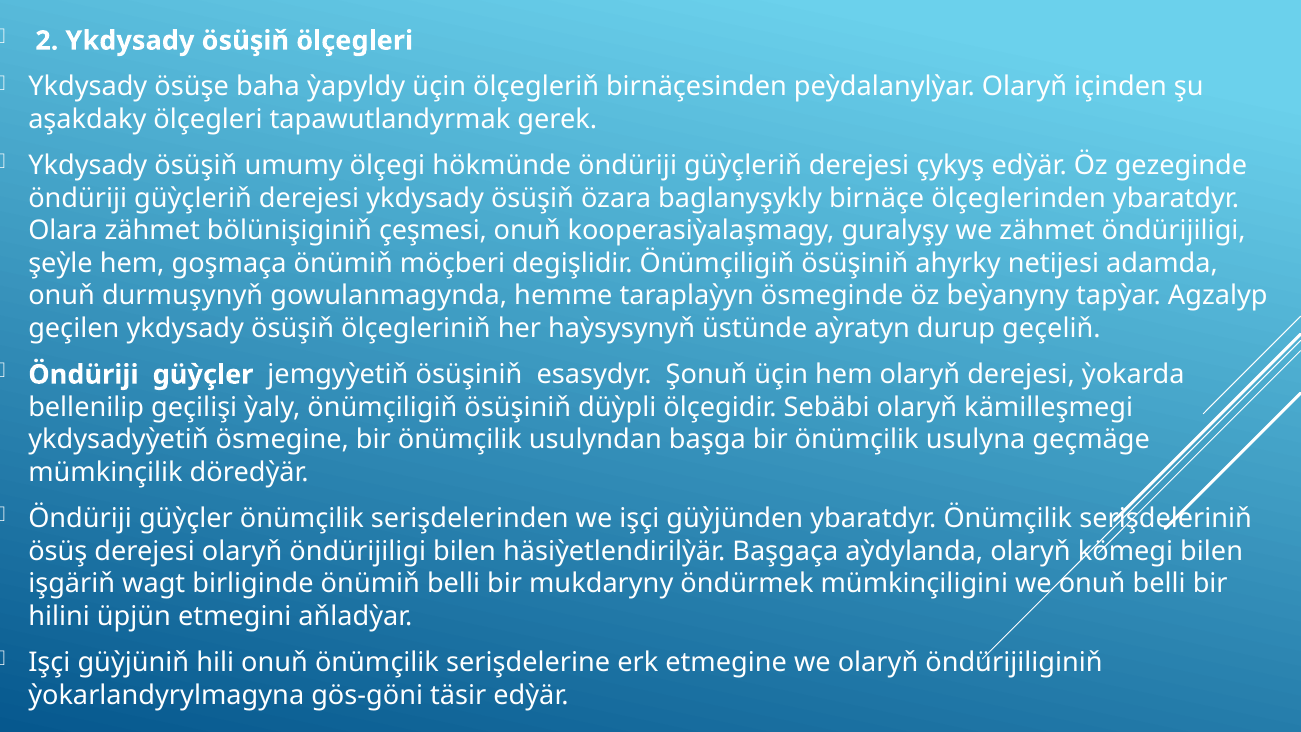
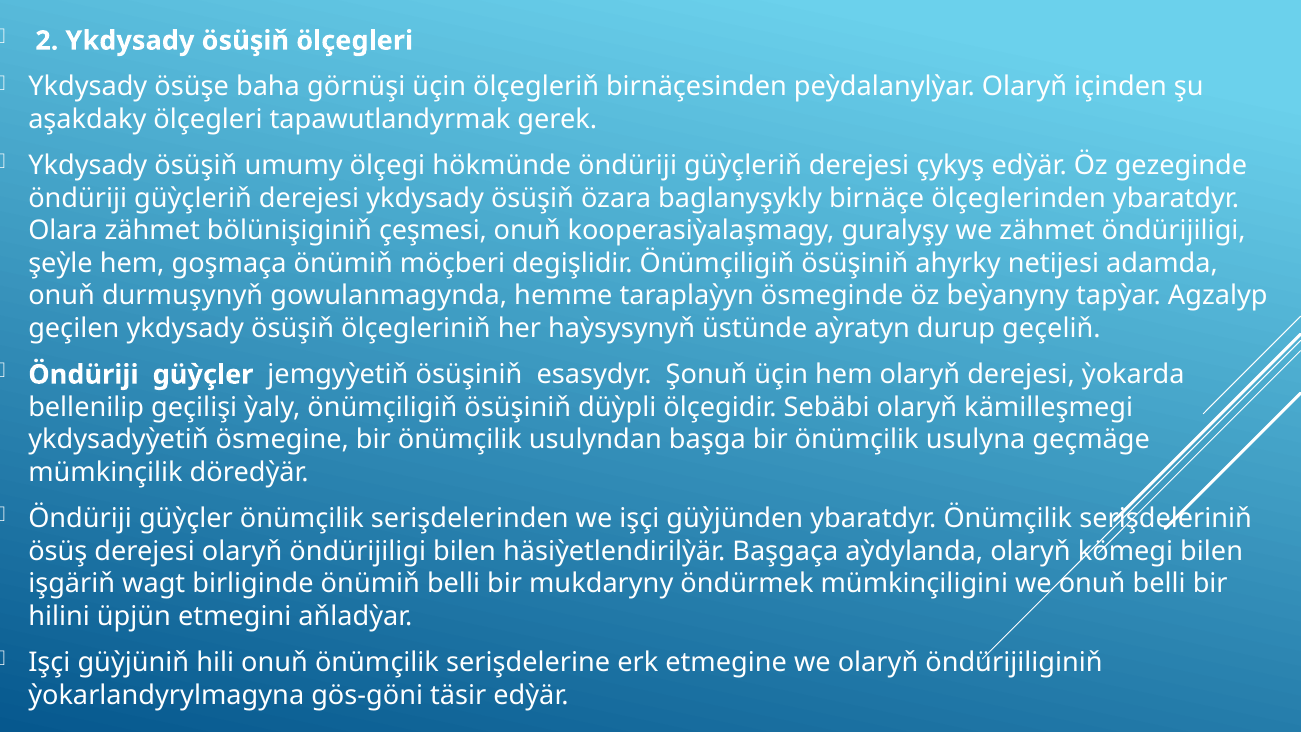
ỳapyldy: ỳapyldy -> görnüşi
